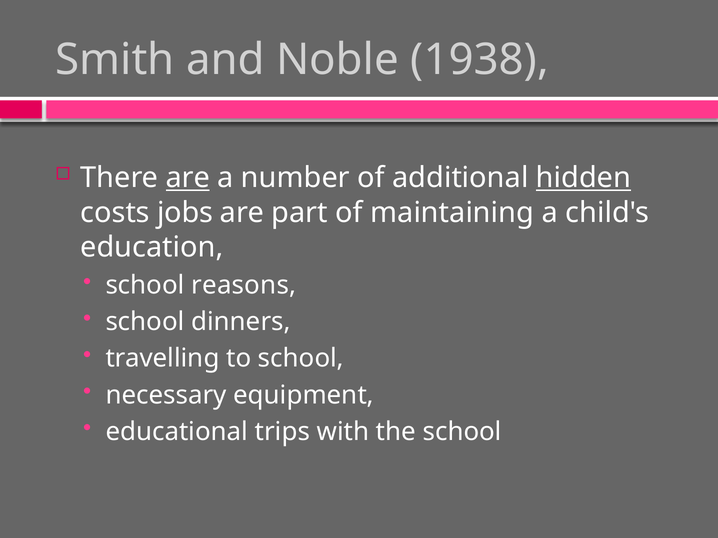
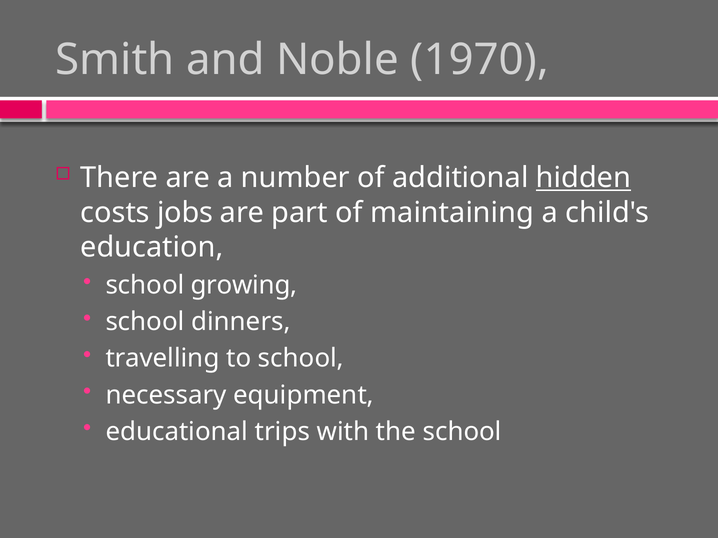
1938: 1938 -> 1970
are at (188, 178) underline: present -> none
reasons: reasons -> growing
